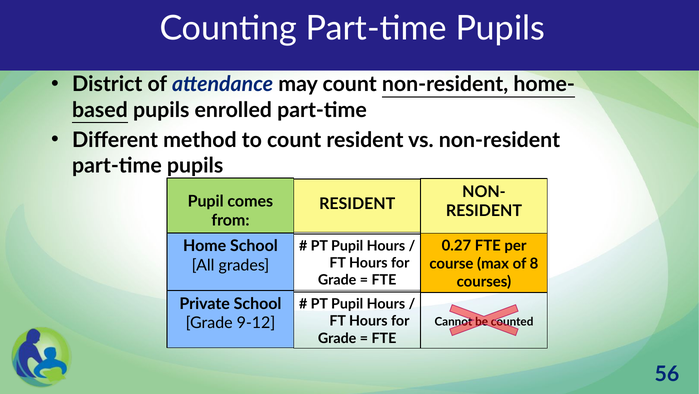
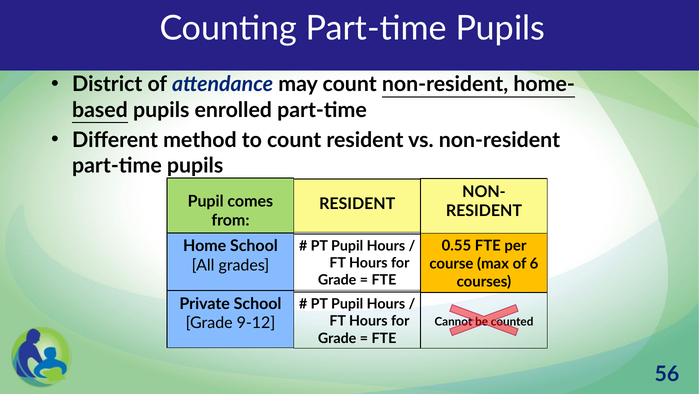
0.27: 0.27 -> 0.55
8: 8 -> 6
